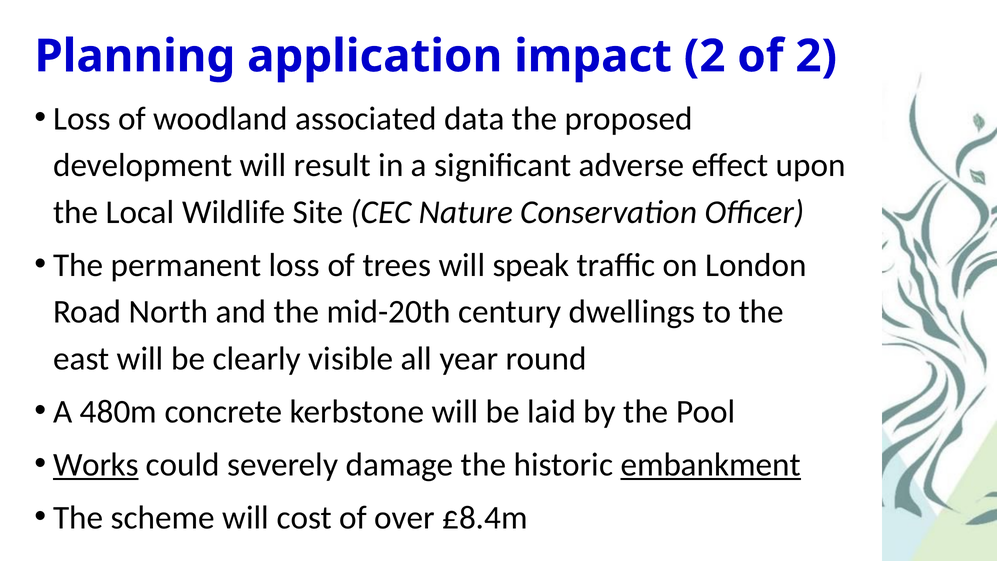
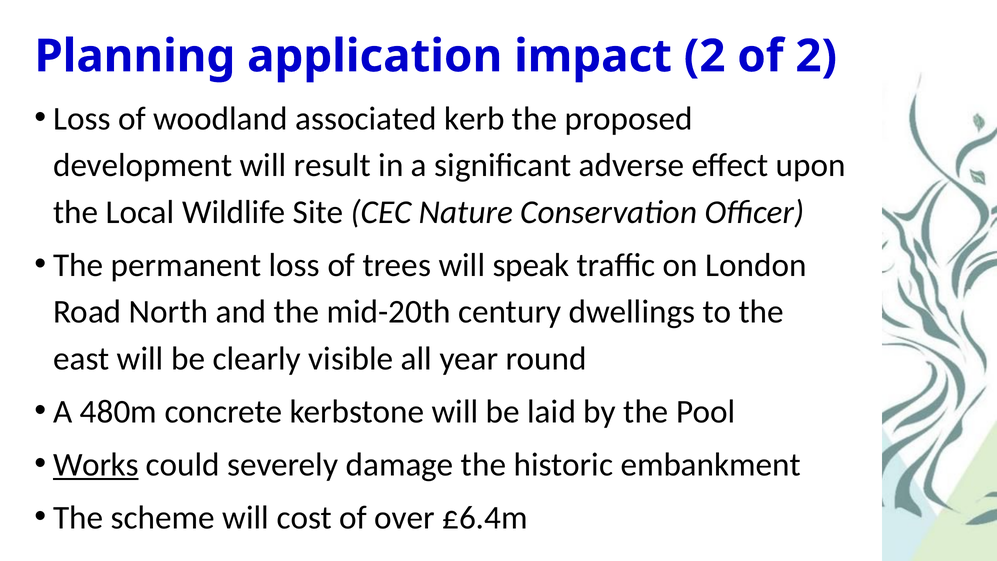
data: data -> kerb
embankment underline: present -> none
£8.4m: £8.4m -> £6.4m
